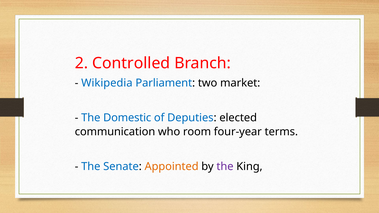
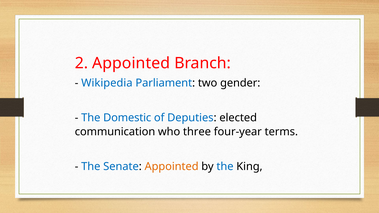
2 Controlled: Controlled -> Appointed
market: market -> gender
room: room -> three
the at (225, 167) colour: purple -> blue
